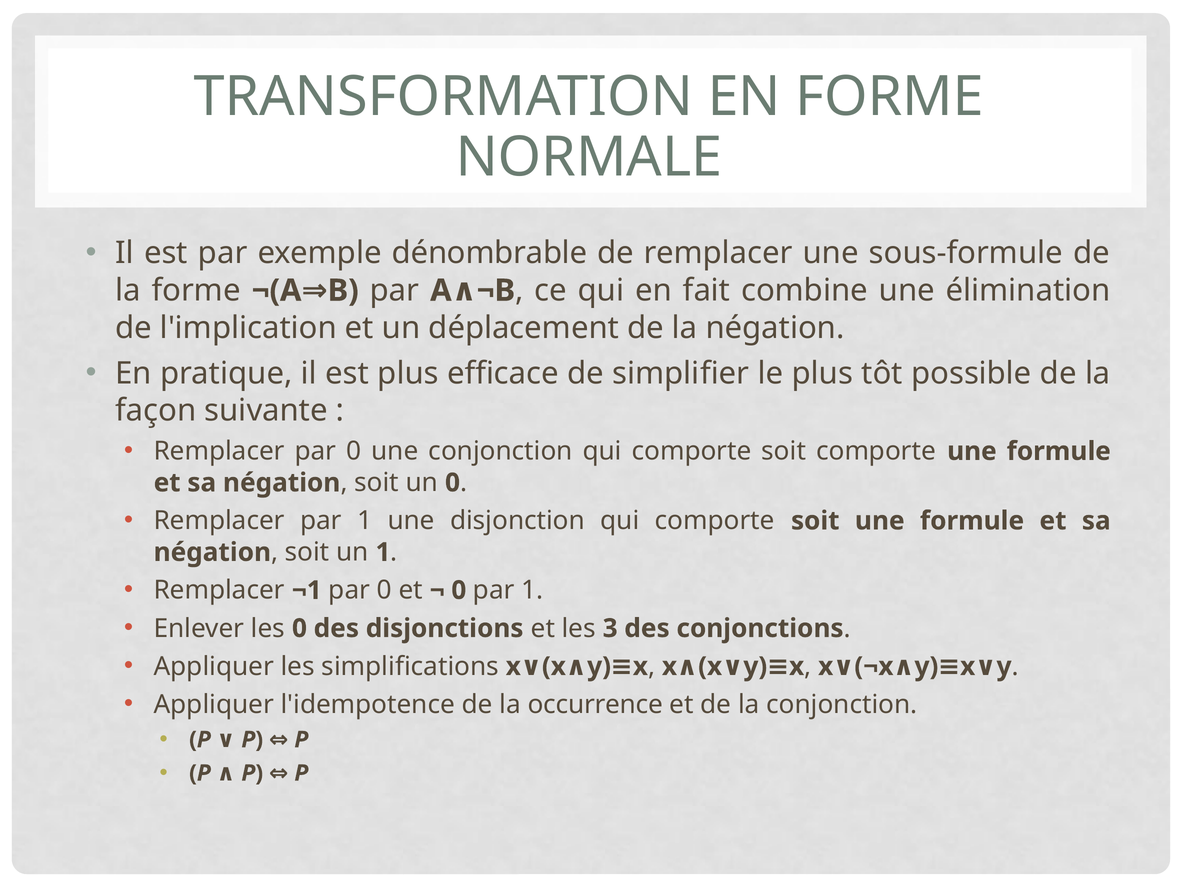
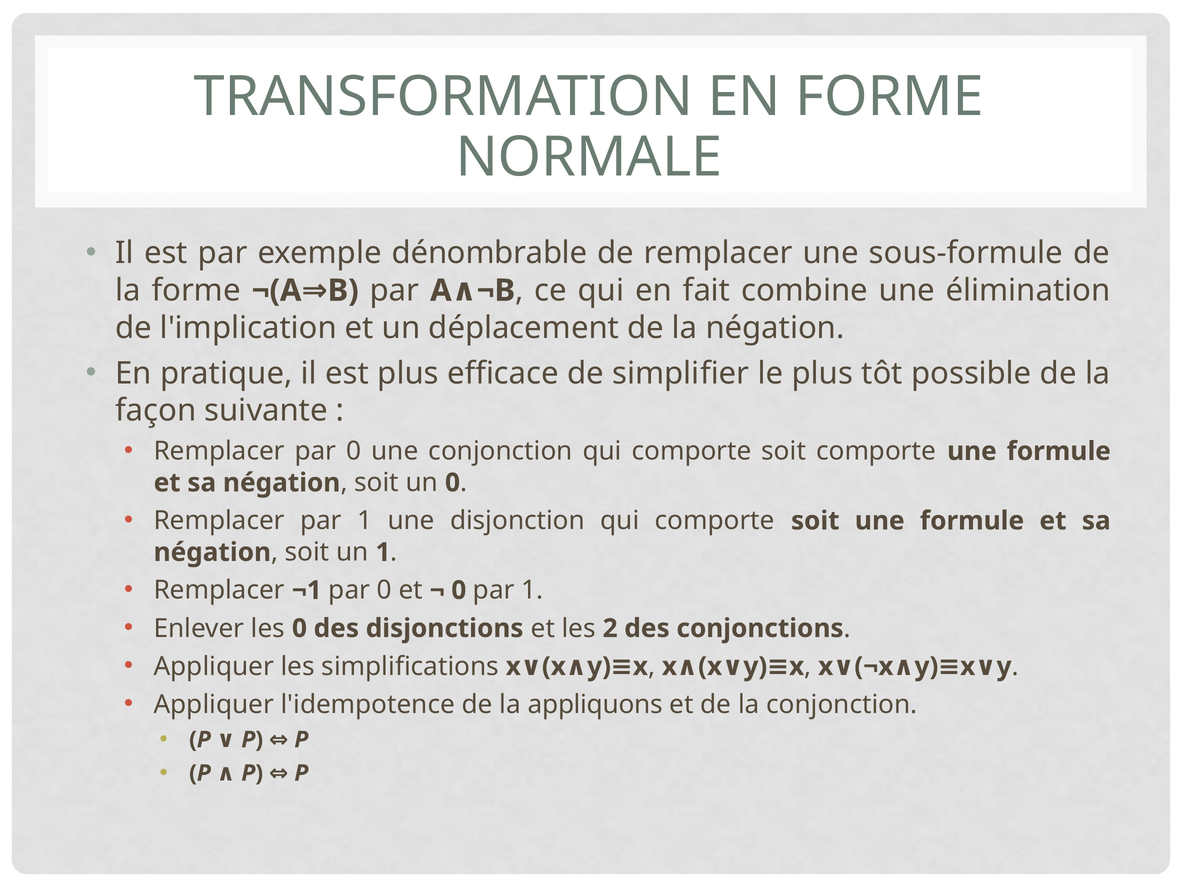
3: 3 -> 2
occurrence: occurrence -> appliquons
